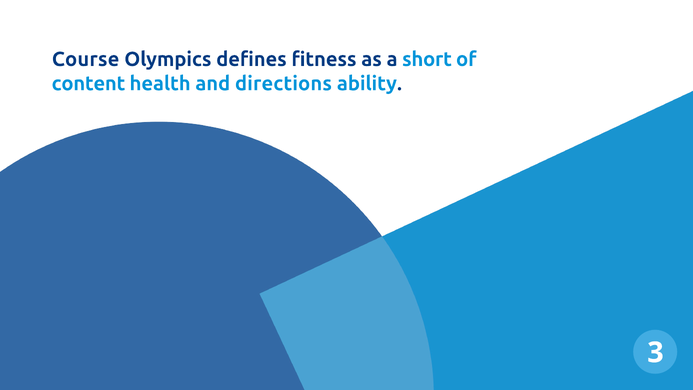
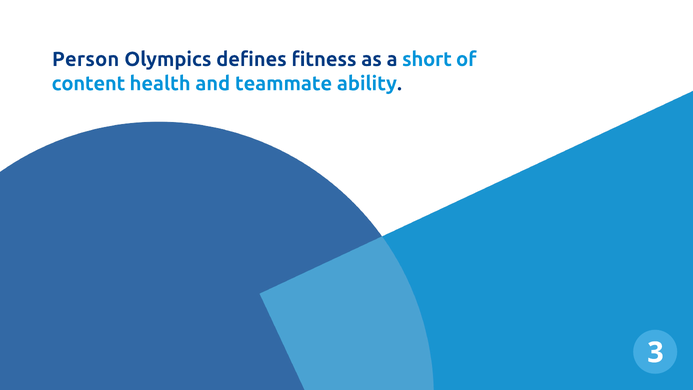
Course: Course -> Person
directions: directions -> teammate
